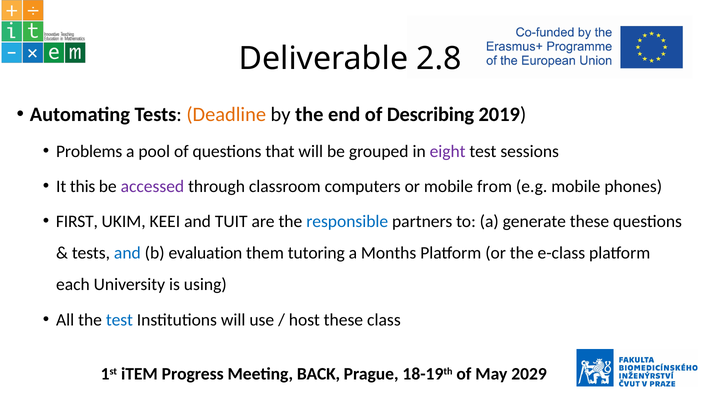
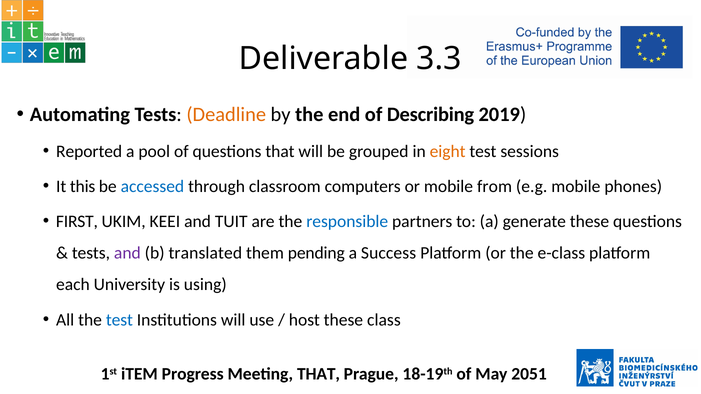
2.8: 2.8 -> 3.3
Problems: Problems -> Reported
eight colour: purple -> orange
accessed colour: purple -> blue
and at (127, 253) colour: blue -> purple
evaluation: evaluation -> translated
tutoring: tutoring -> pending
Months: Months -> Success
BACK at (319, 374): BACK -> THAT
2029: 2029 -> 2051
